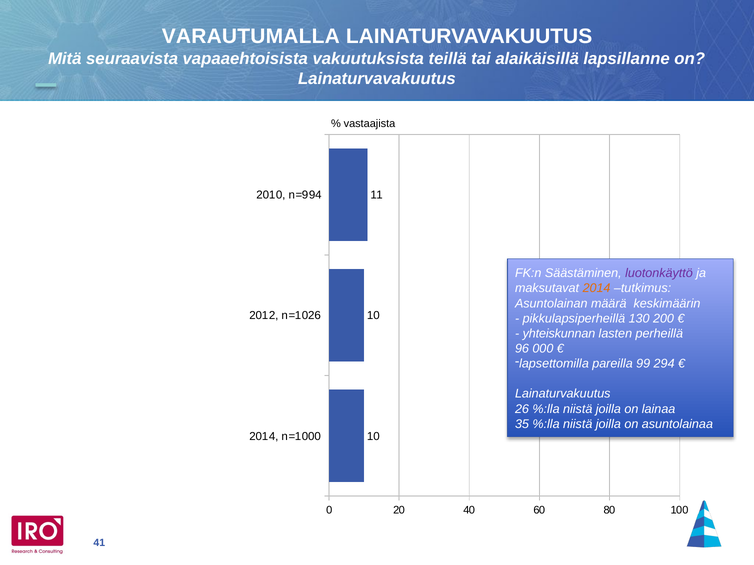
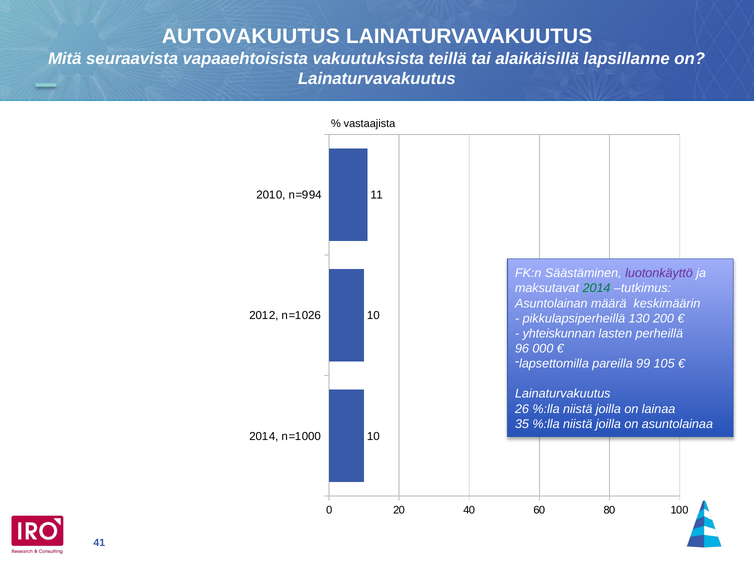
VARAUTUMALLA: VARAUTUMALLA -> AUTOVAKUUTUS
2014 at (597, 289) colour: orange -> green
294: 294 -> 105
